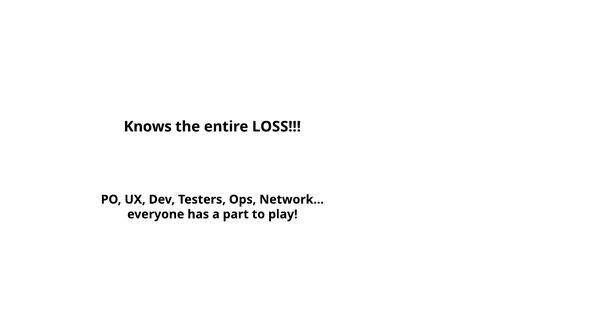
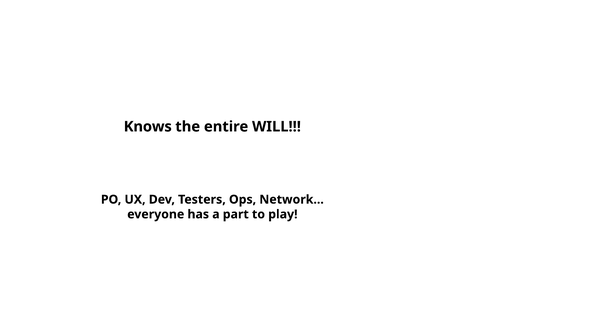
LOSS: LOSS -> WILL
